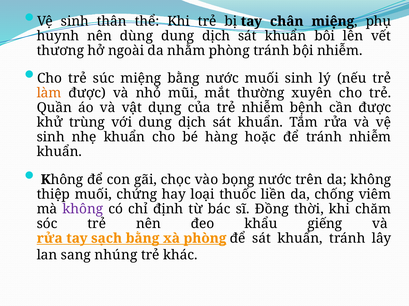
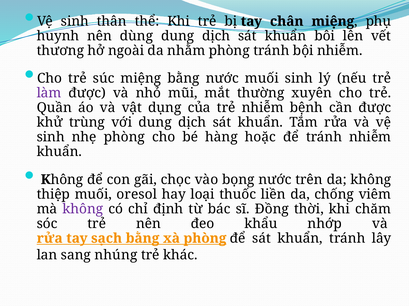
làm colour: orange -> purple
nhẹ khuẩn: khuẩn -> phòng
chứng: chứng -> oresol
giếng: giếng -> nhớp
